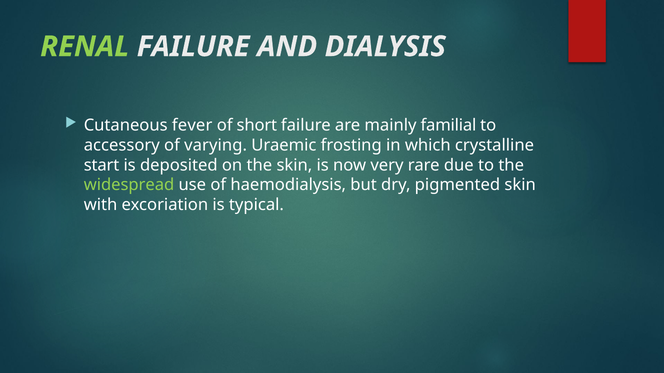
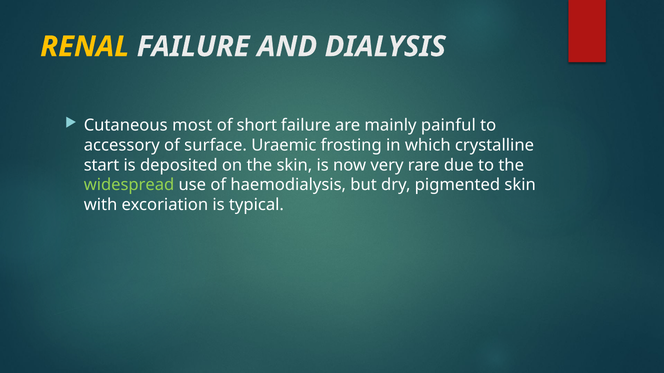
RENAL colour: light green -> yellow
fever: fever -> most
familial: familial -> painful
varying: varying -> surface
